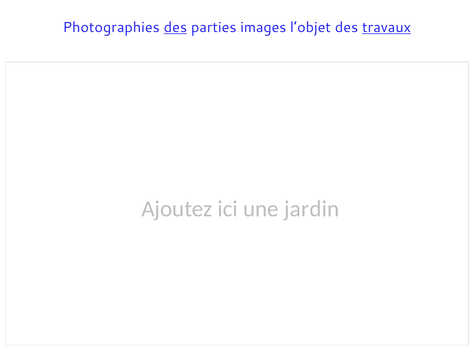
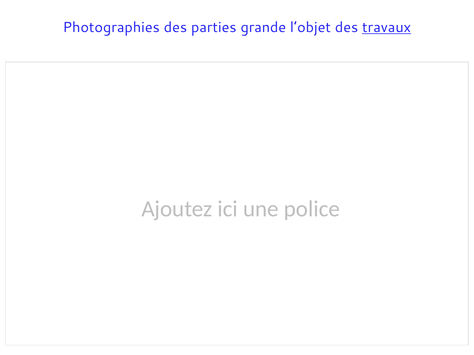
des at (175, 27) underline: present -> none
images: images -> grande
jardin: jardin -> police
